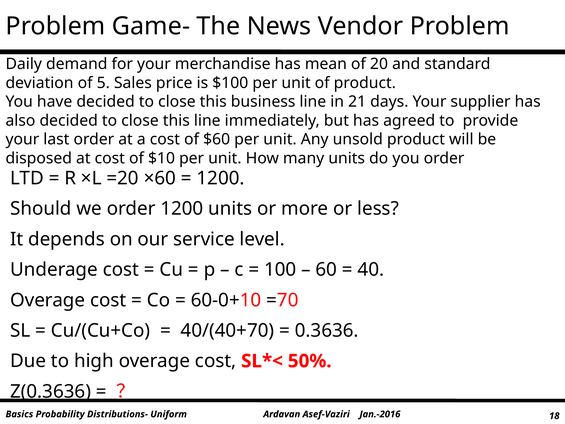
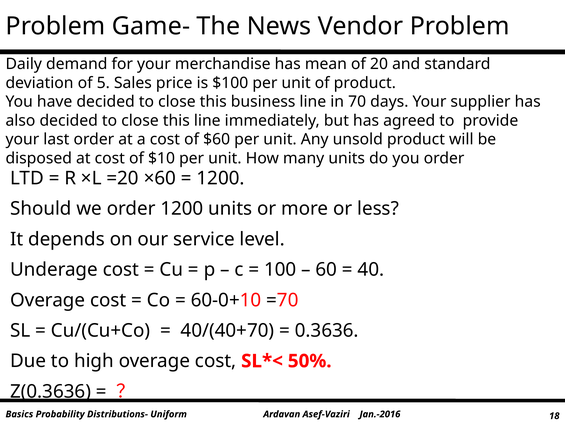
21: 21 -> 70
